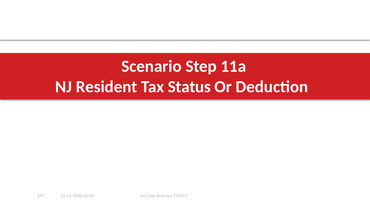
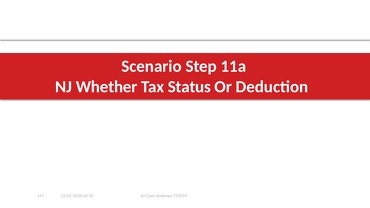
Resident: Resident -> Whether
